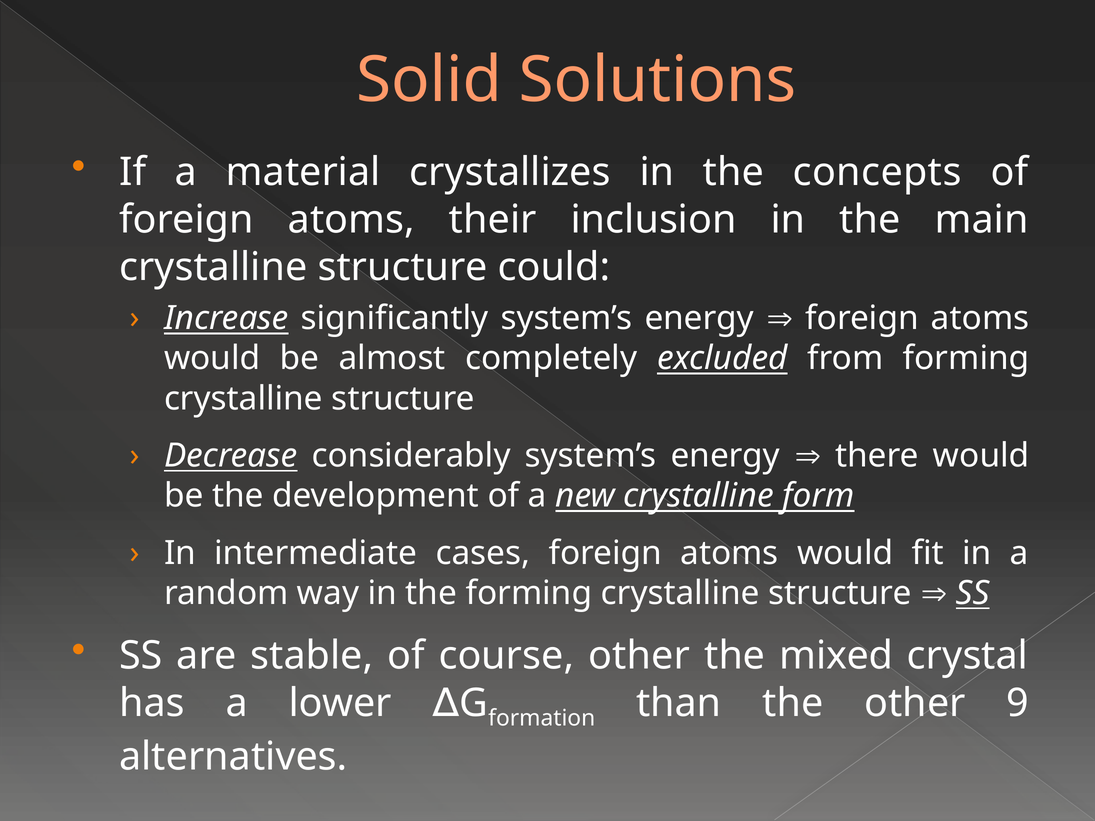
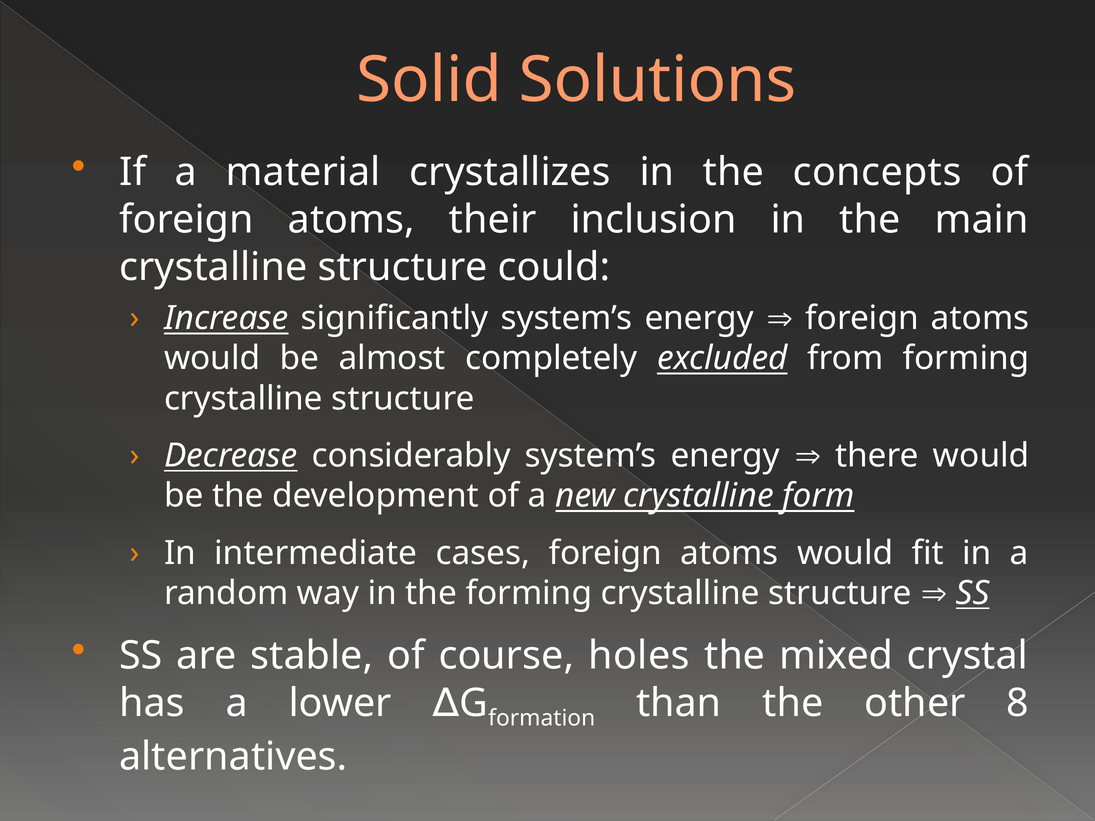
course other: other -> holes
9: 9 -> 8
